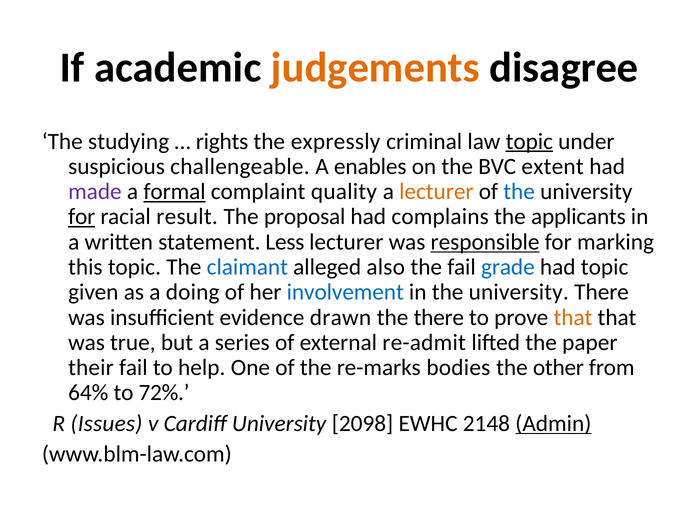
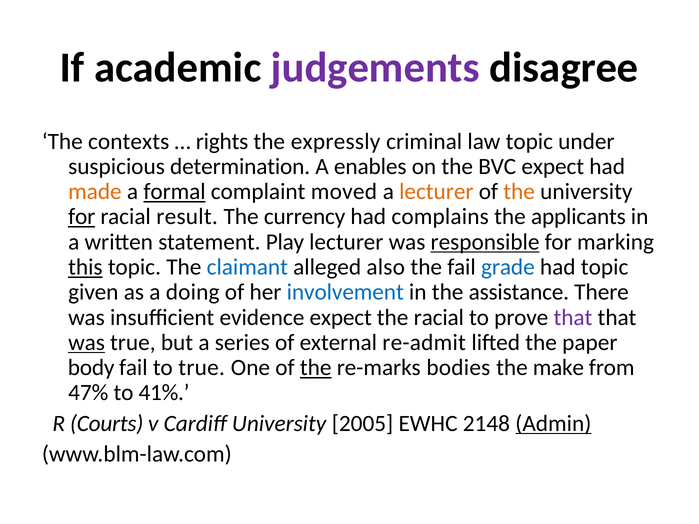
judgements colour: orange -> purple
studying: studying -> contexts
topic at (529, 141) underline: present -> none
challengeable: challengeable -> determination
BVC extent: extent -> expect
made colour: purple -> orange
quality: quality -> moved
the at (519, 192) colour: blue -> orange
proposal: proposal -> currency
Less: Less -> Play
this underline: none -> present
in the university: university -> assistance
evidence drawn: drawn -> expect
the there: there -> racial
that at (573, 318) colour: orange -> purple
was at (87, 343) underline: none -> present
their: their -> body
to help: help -> true
the at (316, 368) underline: none -> present
other: other -> make
64%: 64% -> 47%
72%: 72% -> 41%
Issues: Issues -> Courts
2098: 2098 -> 2005
